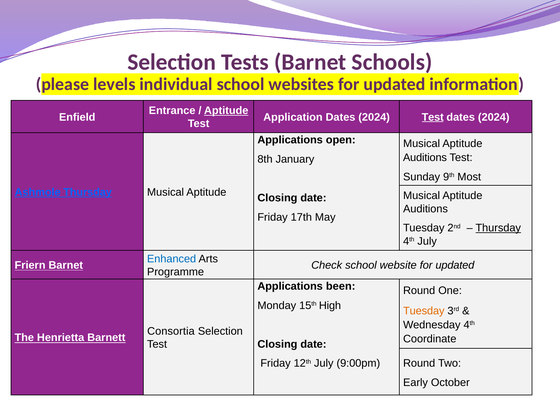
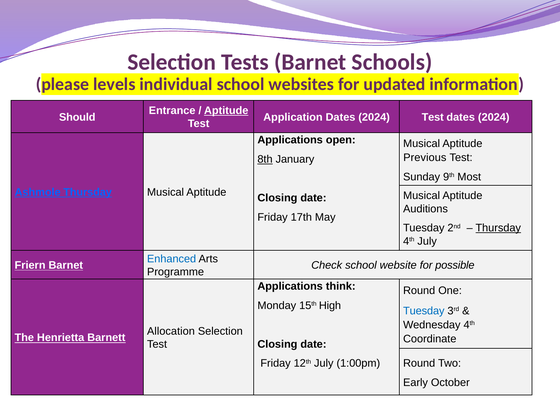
Enfield: Enfield -> Should
Test at (433, 117) underline: present -> none
Auditions at (425, 157): Auditions -> Previous
8th underline: none -> present
website for updated: updated -> possible
been: been -> think
Tuesday at (424, 311) colour: orange -> blue
Consortia: Consortia -> Allocation
9:00pm: 9:00pm -> 1:00pm
